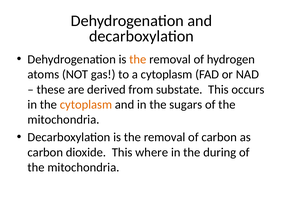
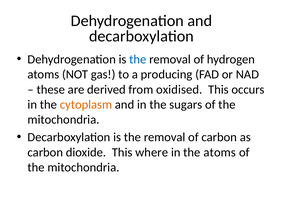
the at (138, 59) colour: orange -> blue
a cytoplasm: cytoplasm -> producing
substate: substate -> oxidised
the during: during -> atoms
